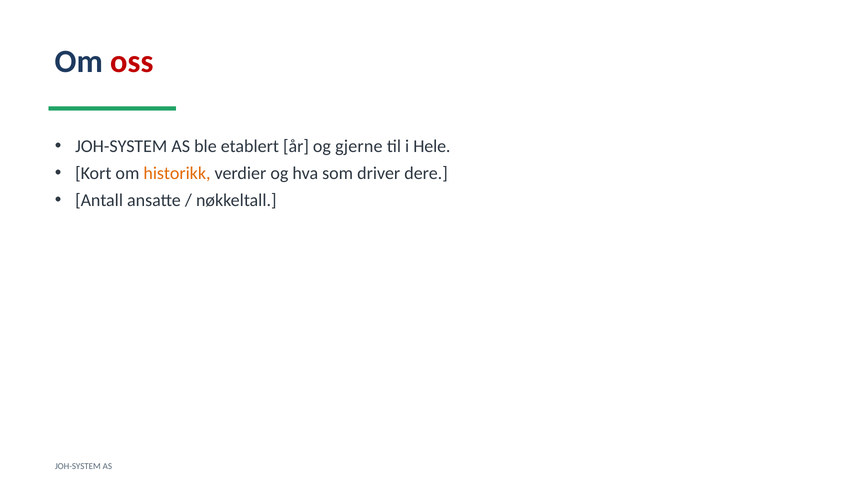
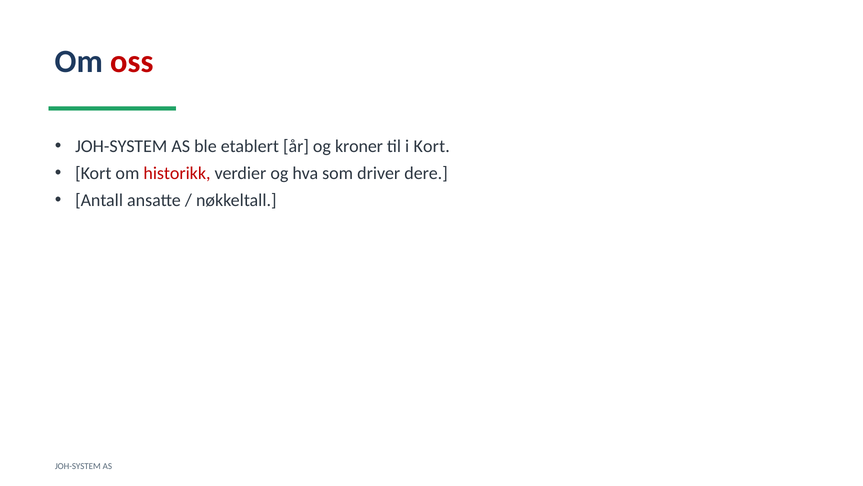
gjerne: gjerne -> kroner
i Hele: Hele -> Kort
historikk colour: orange -> red
